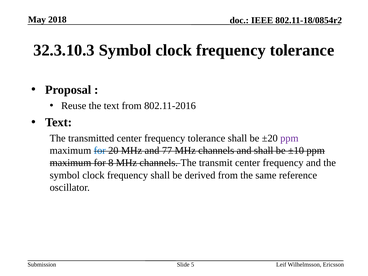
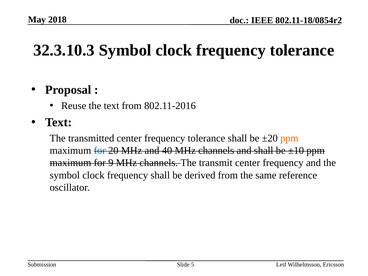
ppm at (289, 138) colour: purple -> orange
77: 77 -> 40
8: 8 -> 9
